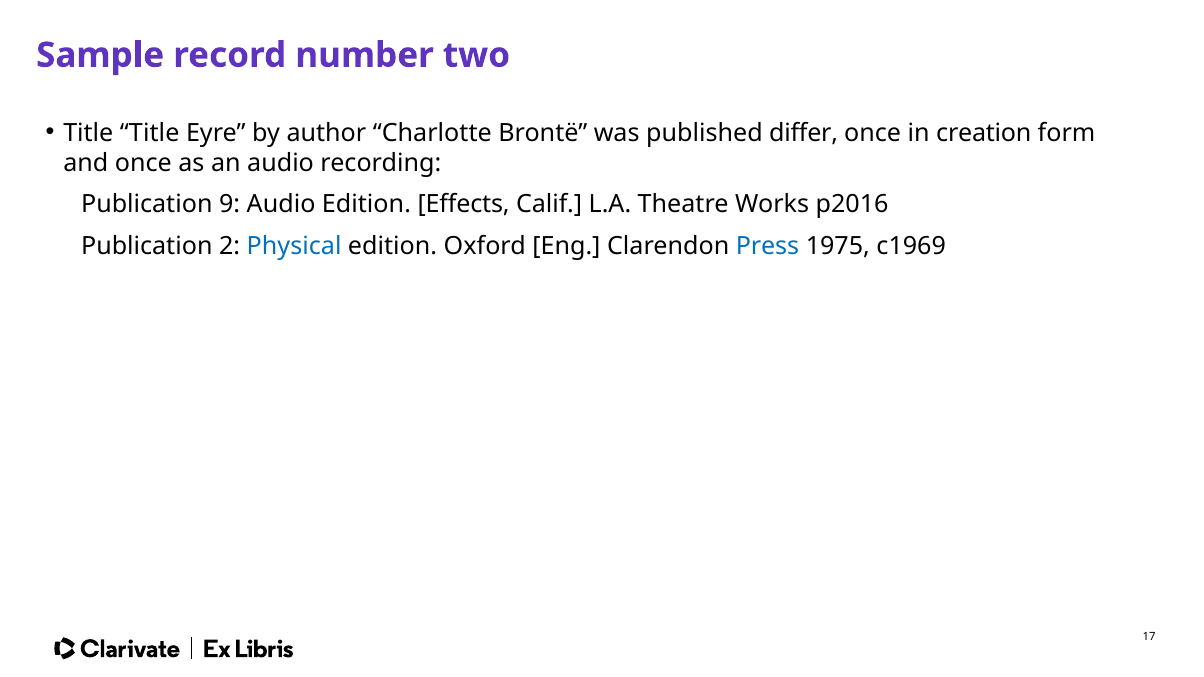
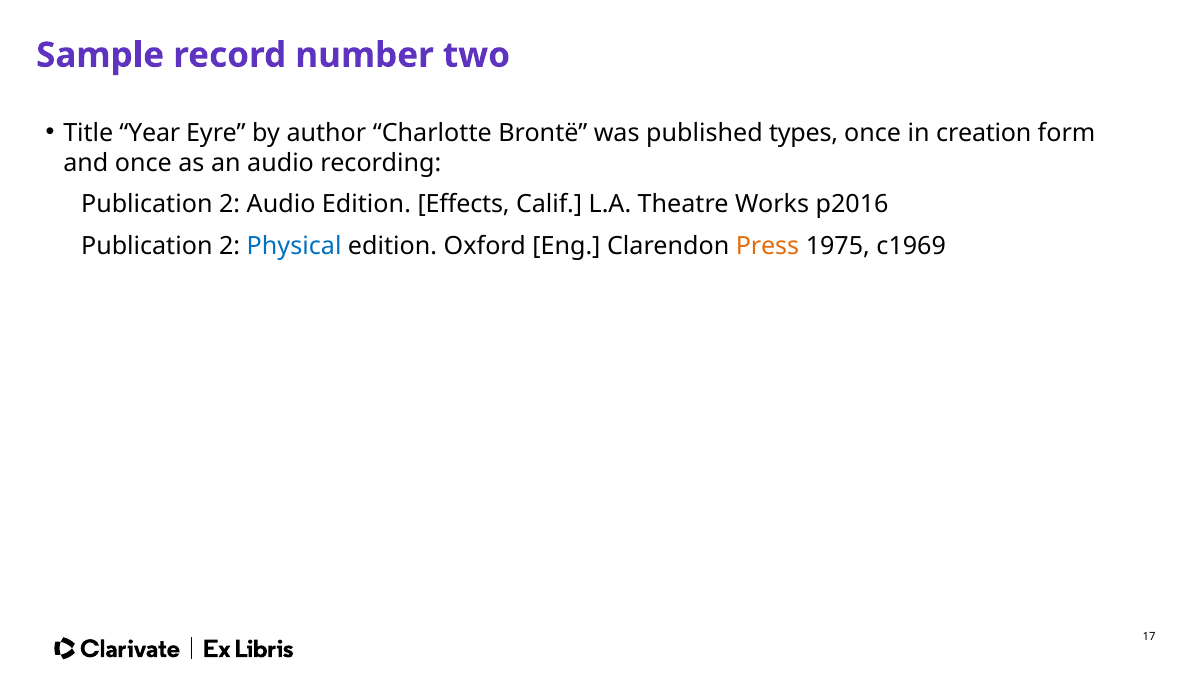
Title Title: Title -> Year
differ: differ -> types
9 at (230, 205): 9 -> 2
Press colour: blue -> orange
